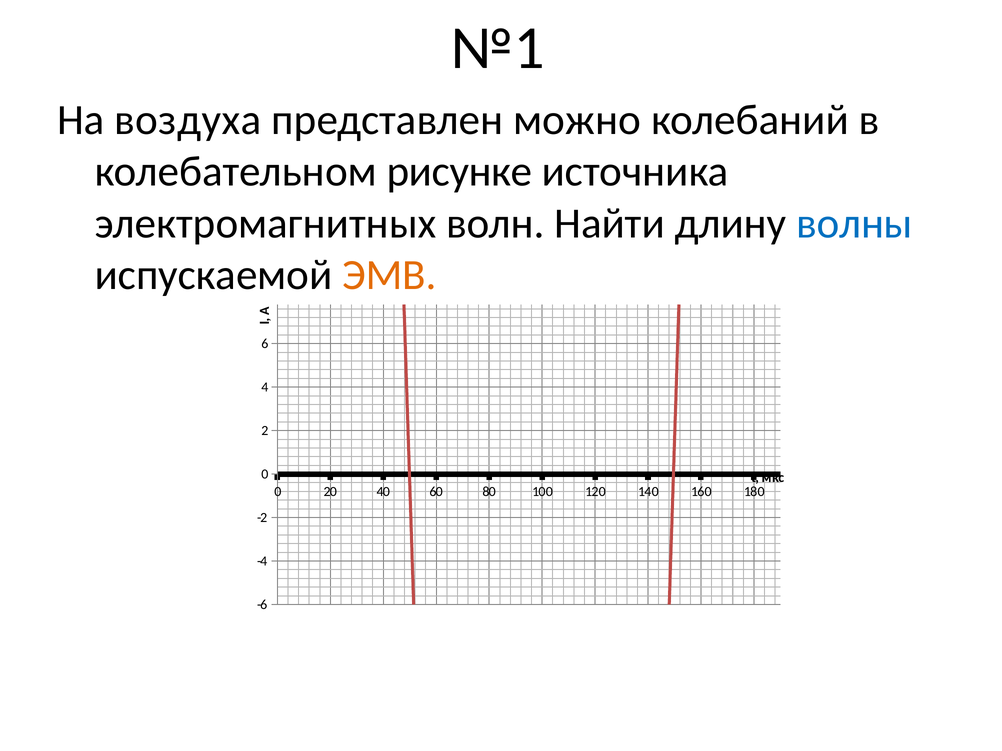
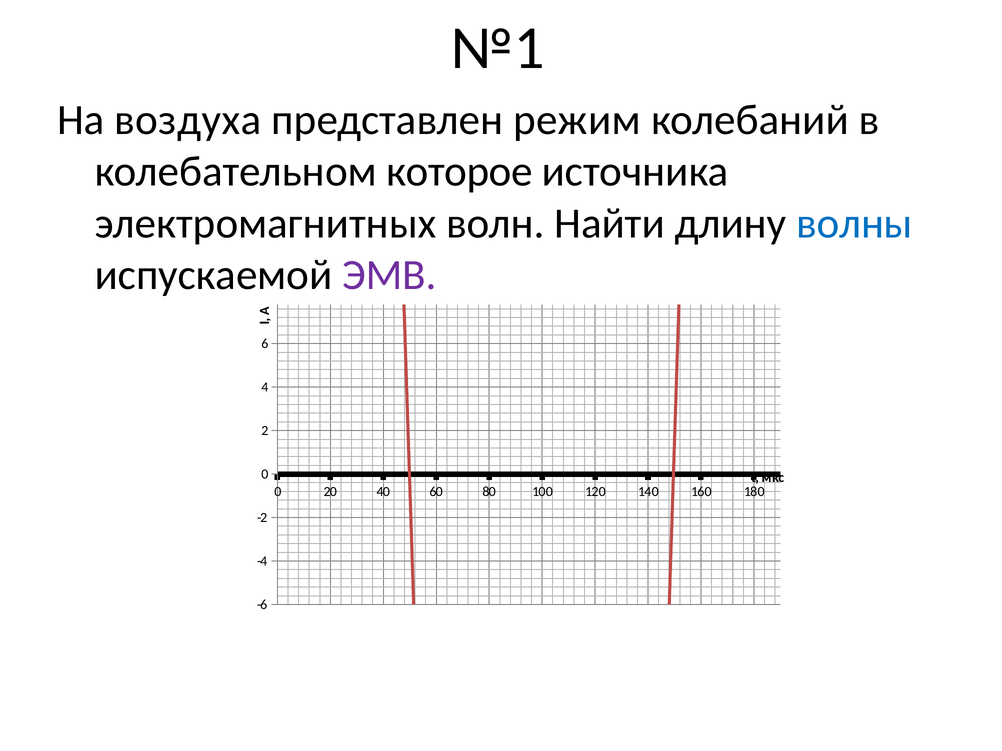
можно: можно -> режим
рисунке: рисунке -> которое
ЭМВ colour: orange -> purple
